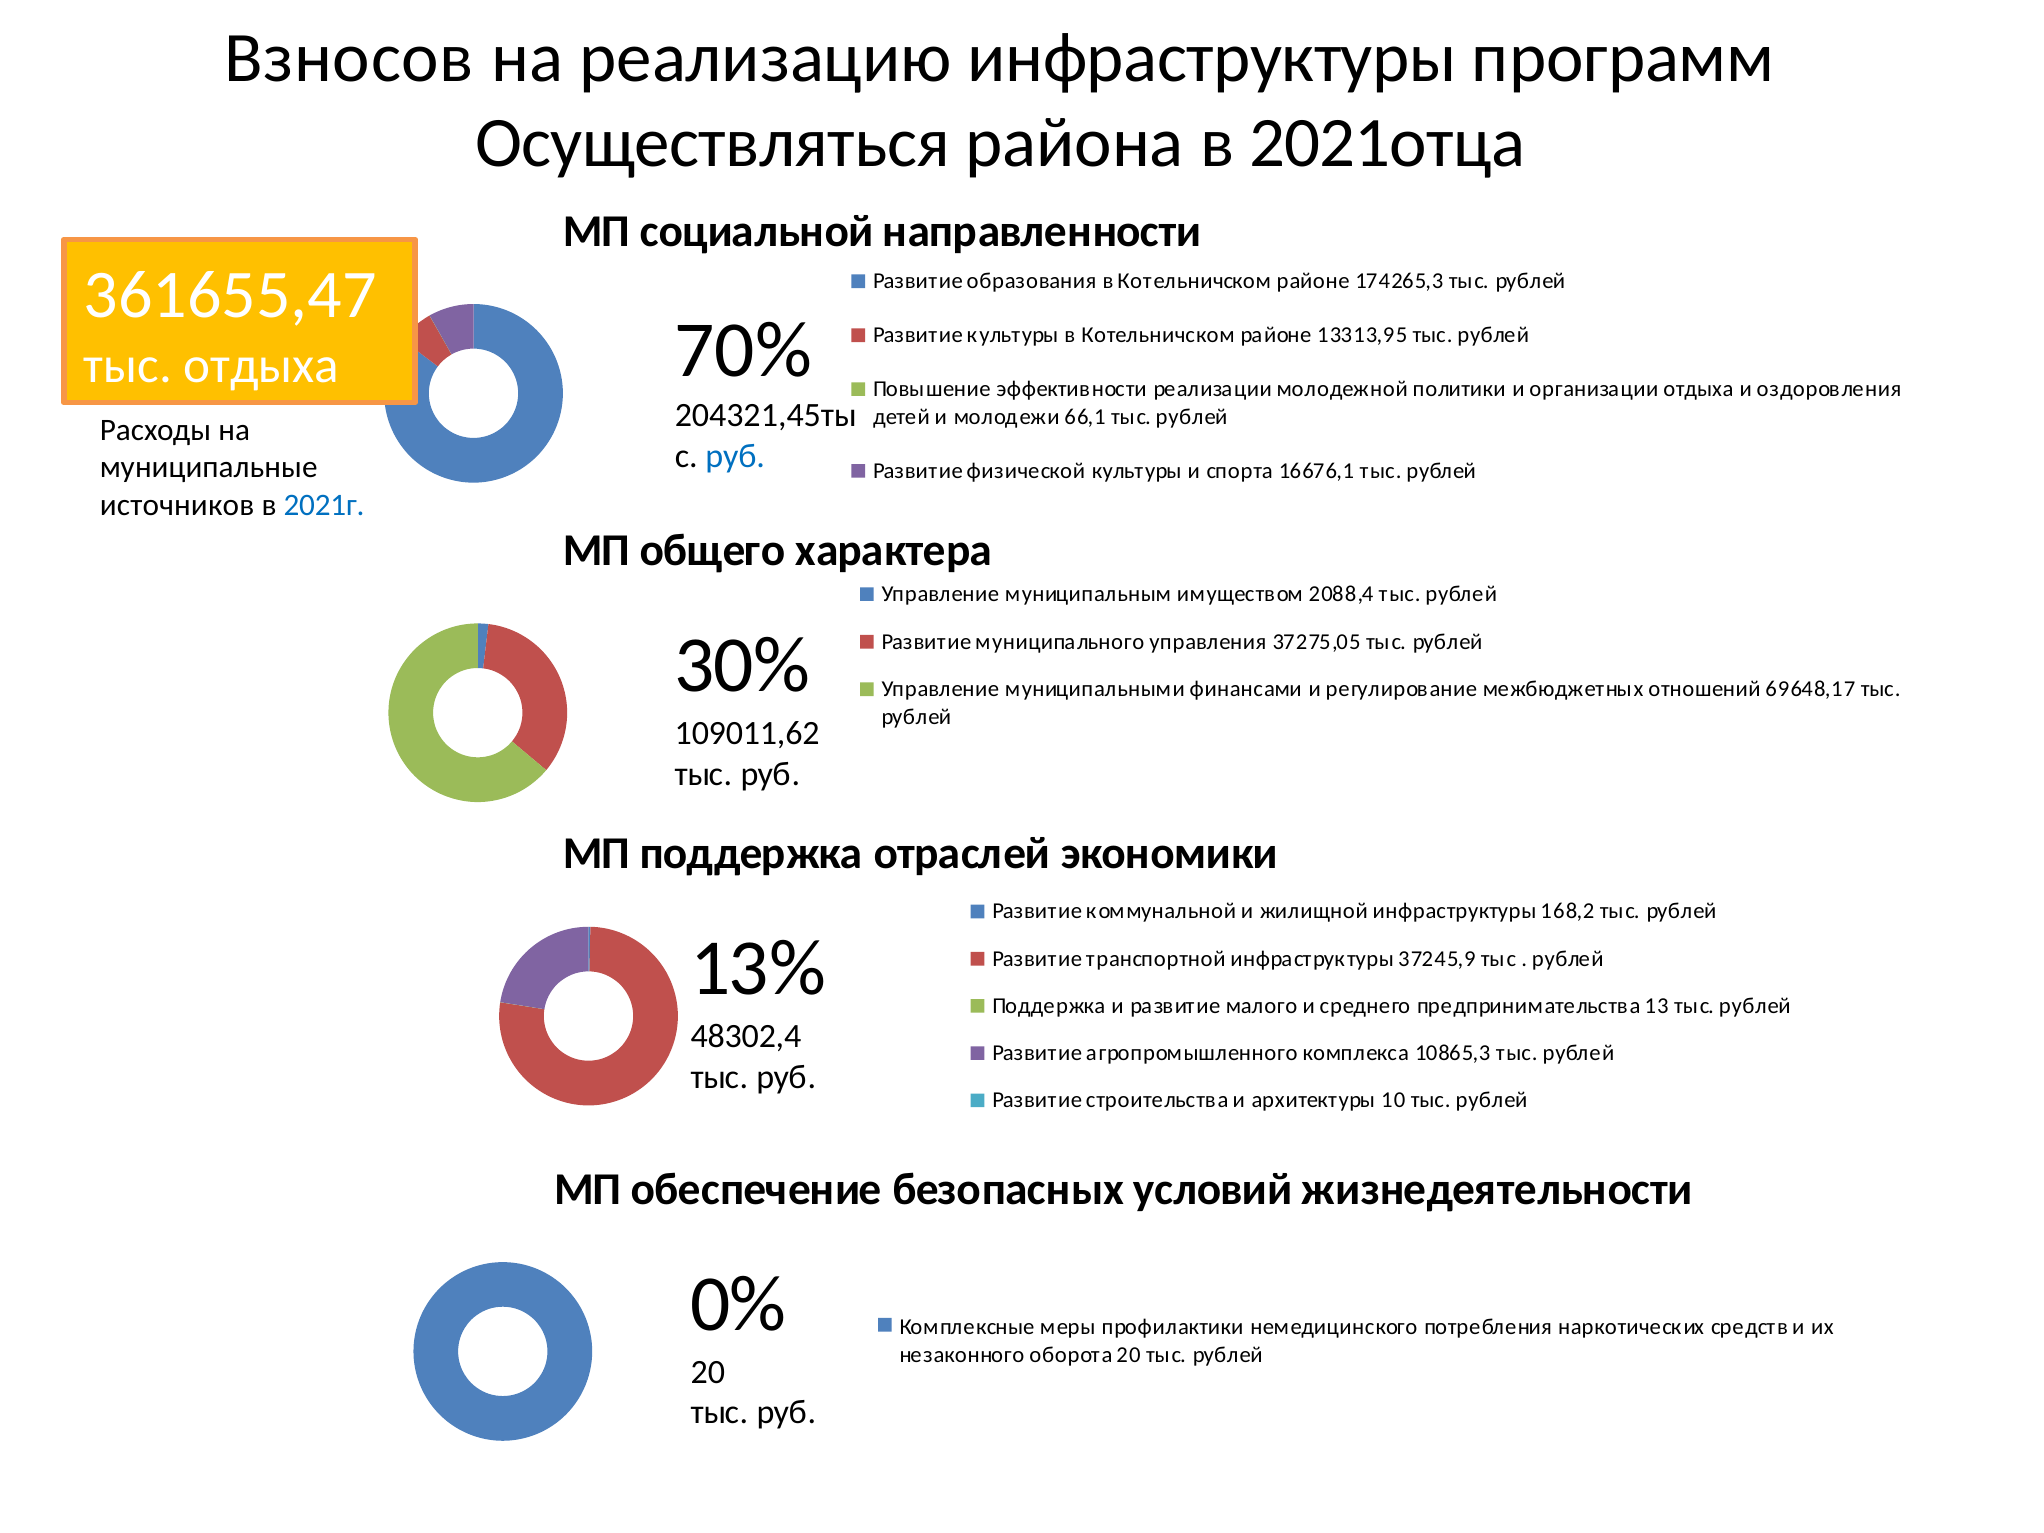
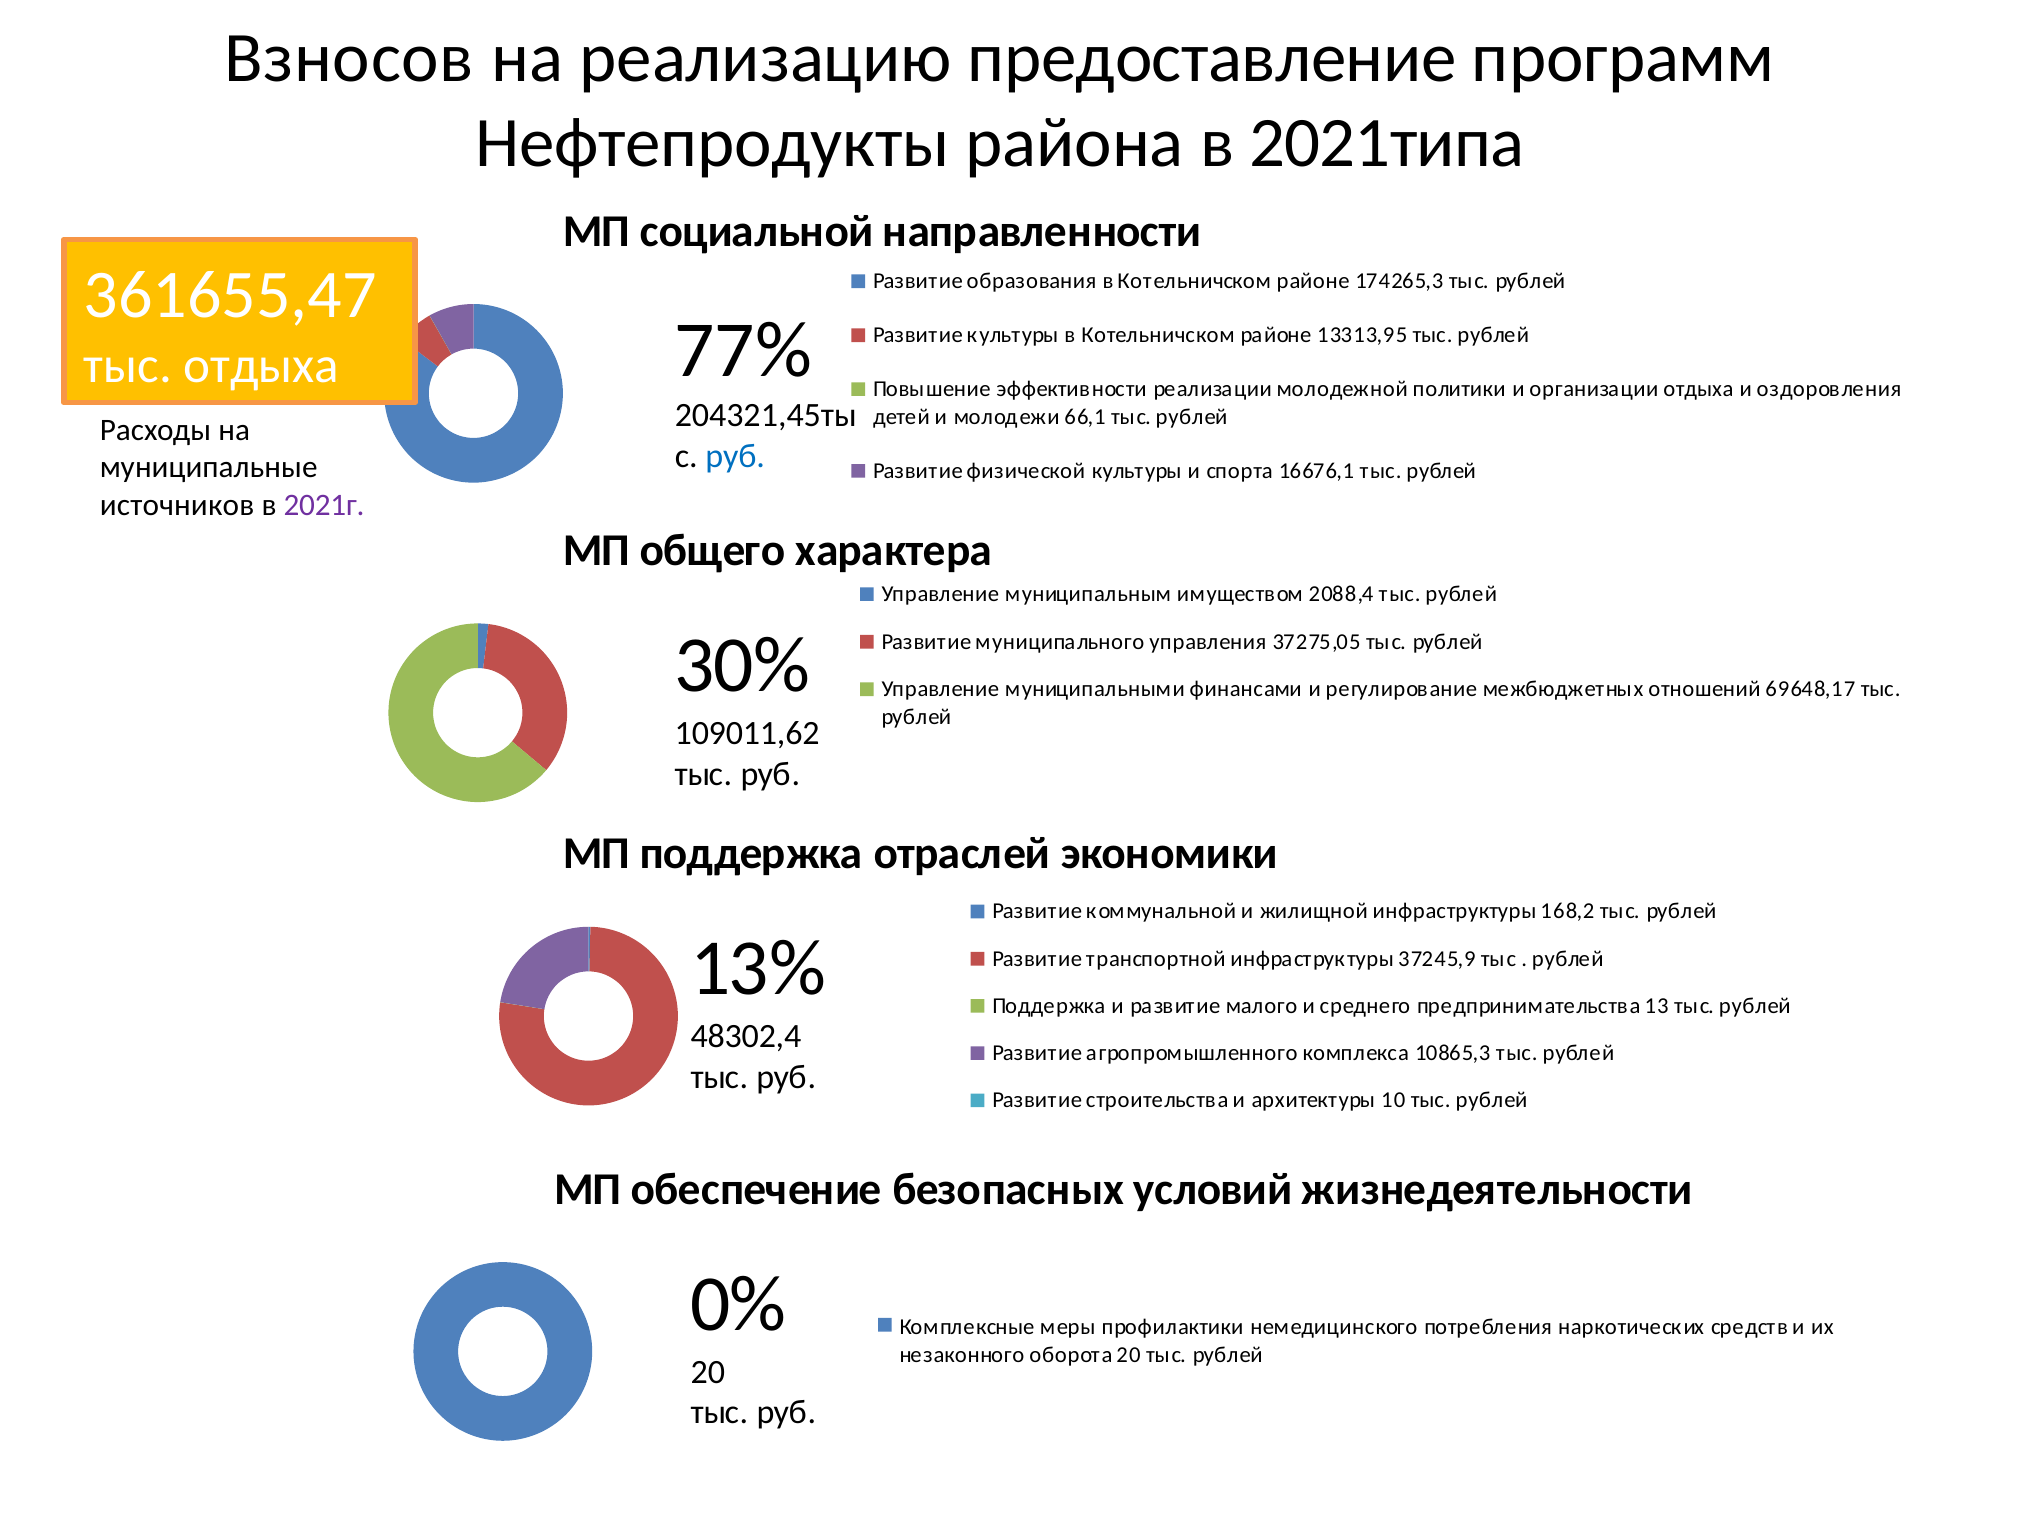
реализацию инфраструктуры: инфраструктуры -> предоставление
Осуществляться: Осуществляться -> Нефтепродукты
2021отца: 2021отца -> 2021типа
70%: 70% -> 77%
2021г colour: blue -> purple
